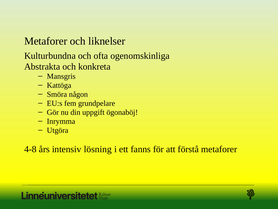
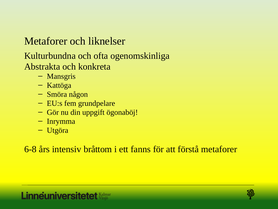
4-8: 4-8 -> 6-8
lösning: lösning -> bråttom
